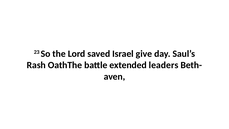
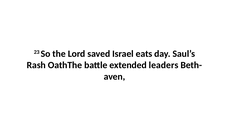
give: give -> eats
